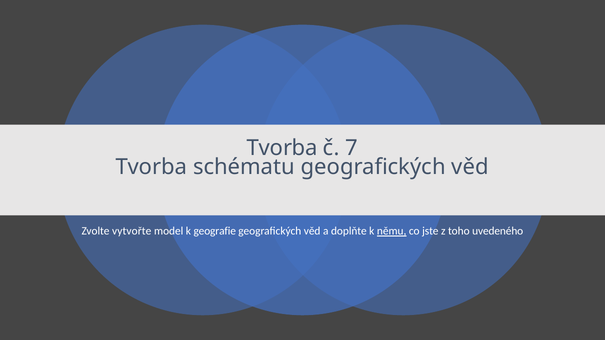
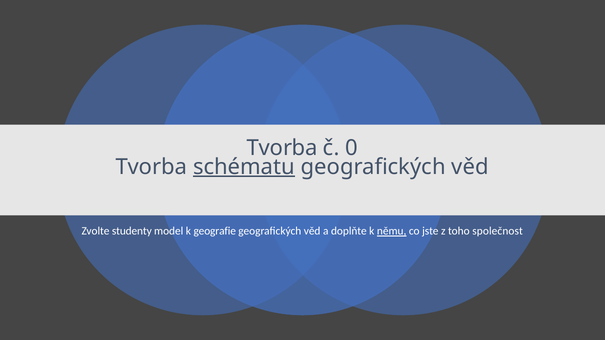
7: 7 -> 0
schématu underline: none -> present
vytvořte: vytvořte -> studenty
uvedeného: uvedeného -> společnost
